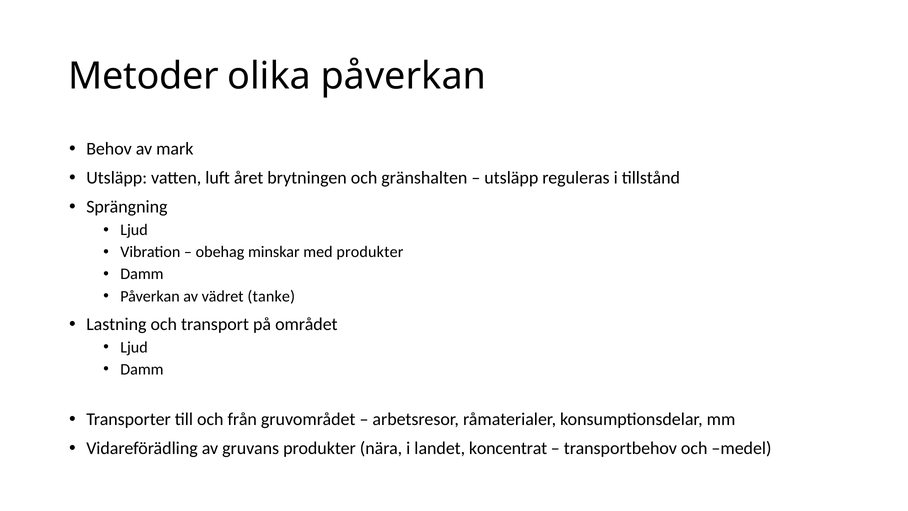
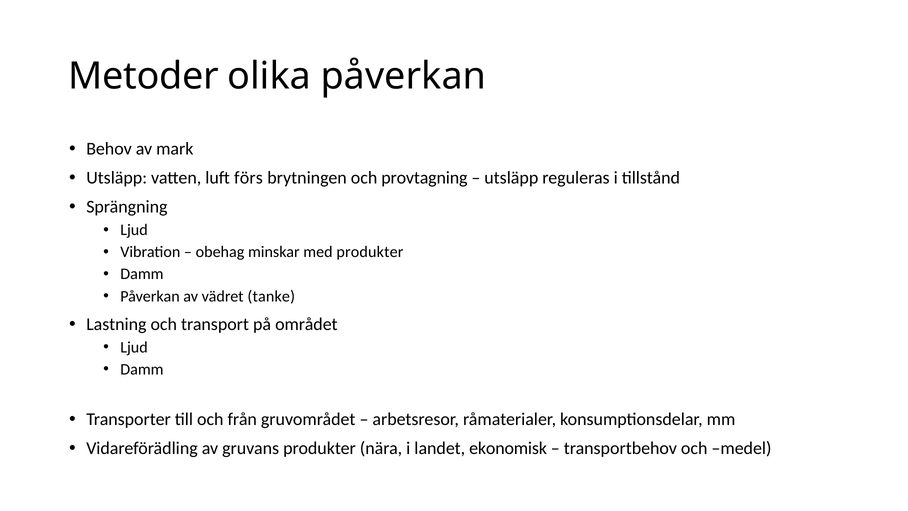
året: året -> förs
gränshalten: gränshalten -> provtagning
koncentrat: koncentrat -> ekonomisk
